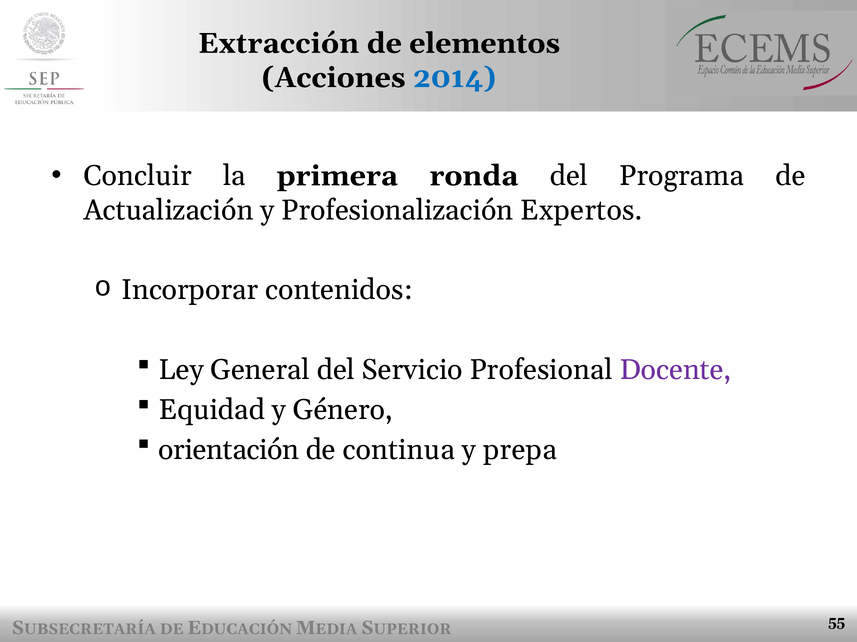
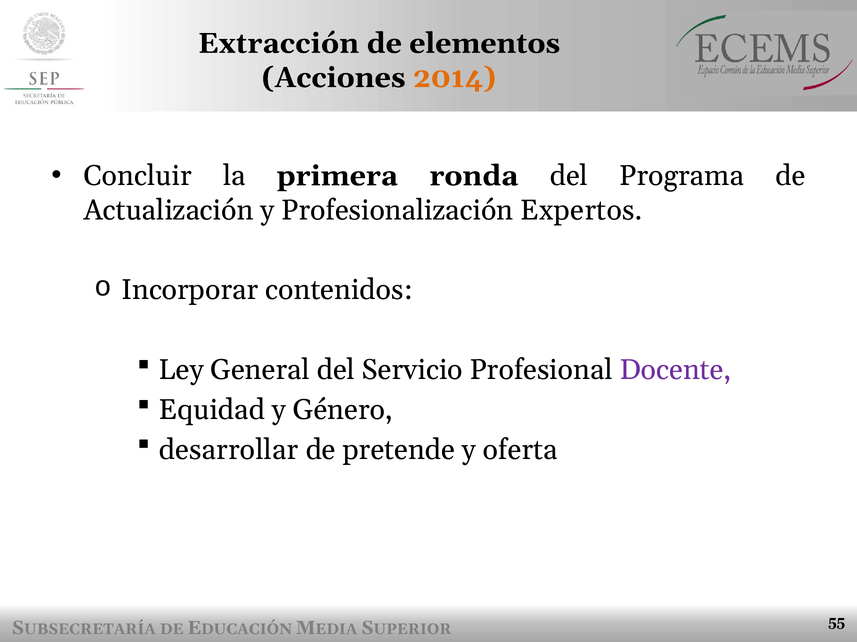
2014 colour: blue -> orange
orientación: orientación -> desarrollar
continua: continua -> pretende
prepa: prepa -> oferta
